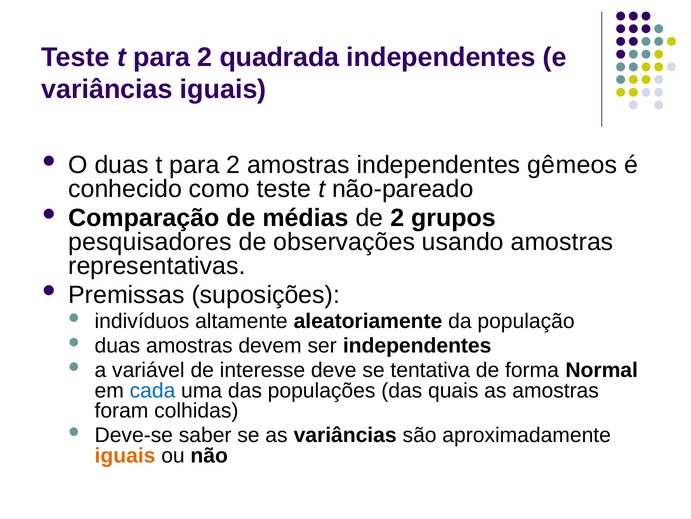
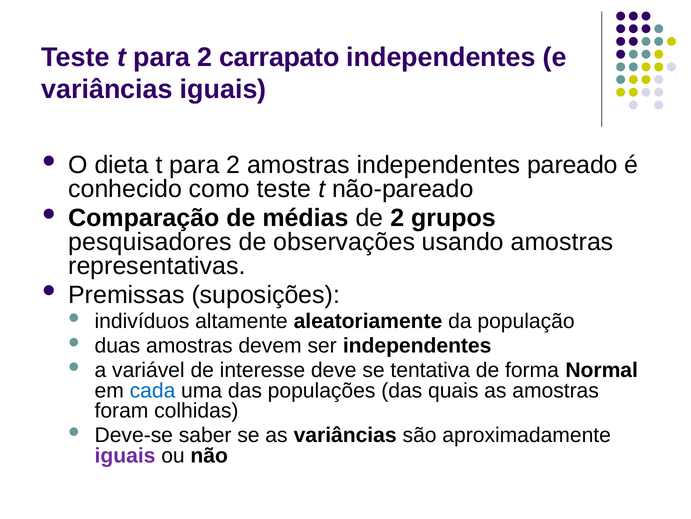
quadrada: quadrada -> carrapato
O duas: duas -> dieta
gêmeos: gêmeos -> pareado
iguais at (125, 455) colour: orange -> purple
